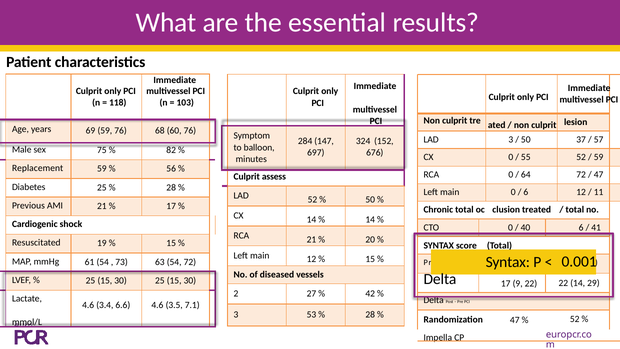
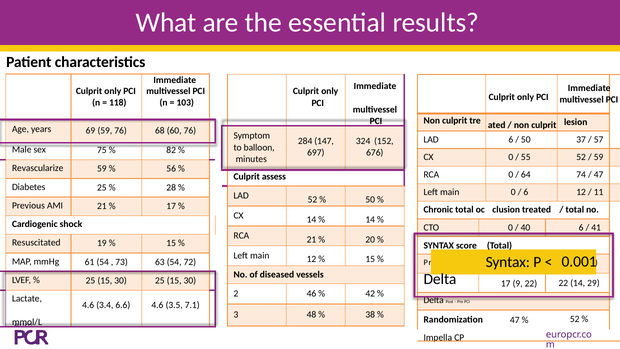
LAD 3: 3 -> 6
Replacement: Replacement -> Revascularize
64 72: 72 -> 74
27: 27 -> 46
53: 53 -> 48
28 at (370, 315): 28 -> 38
